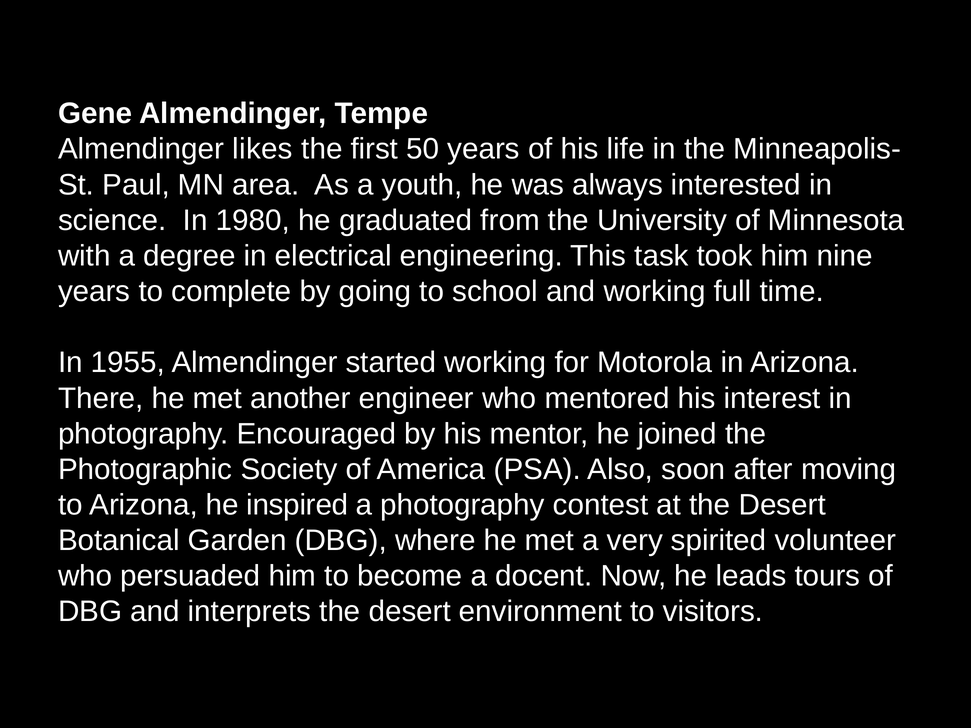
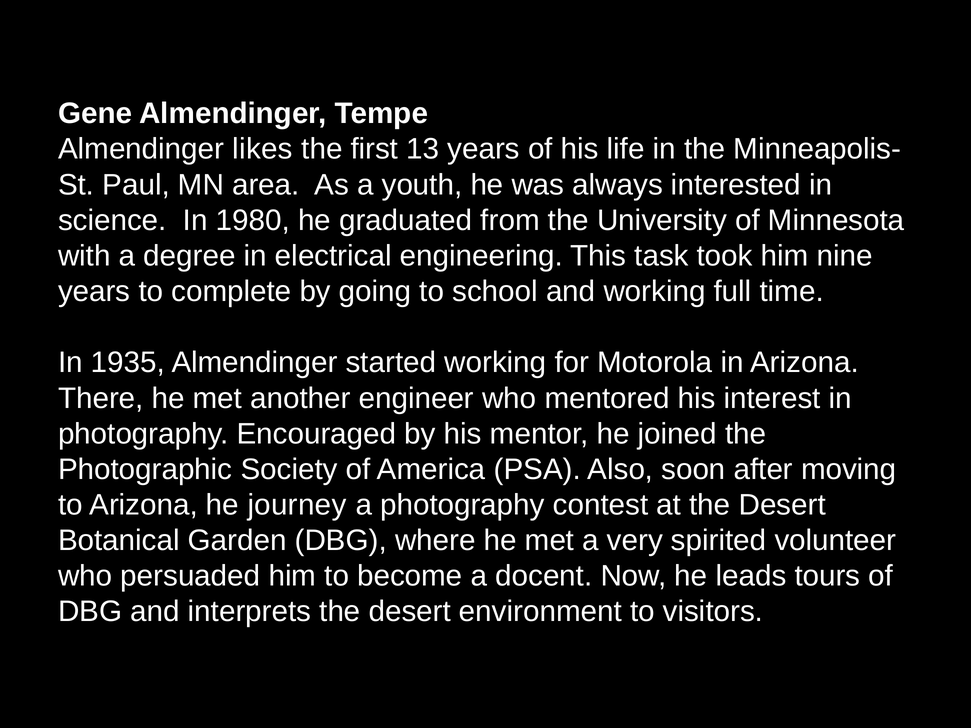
50: 50 -> 13
1955: 1955 -> 1935
inspired: inspired -> journey
